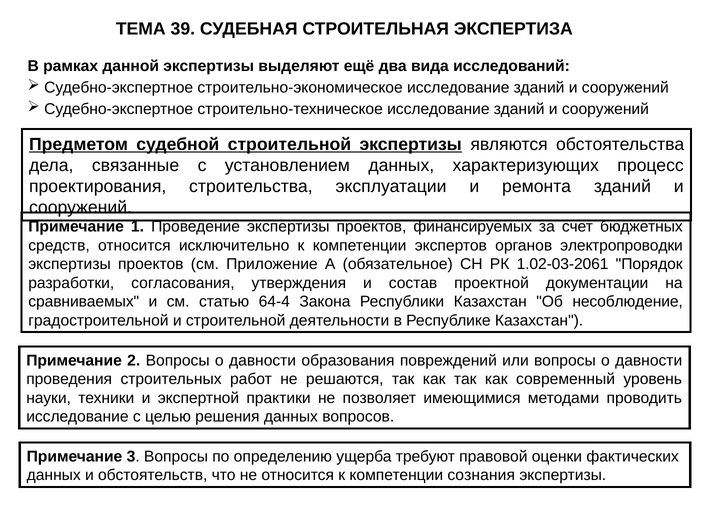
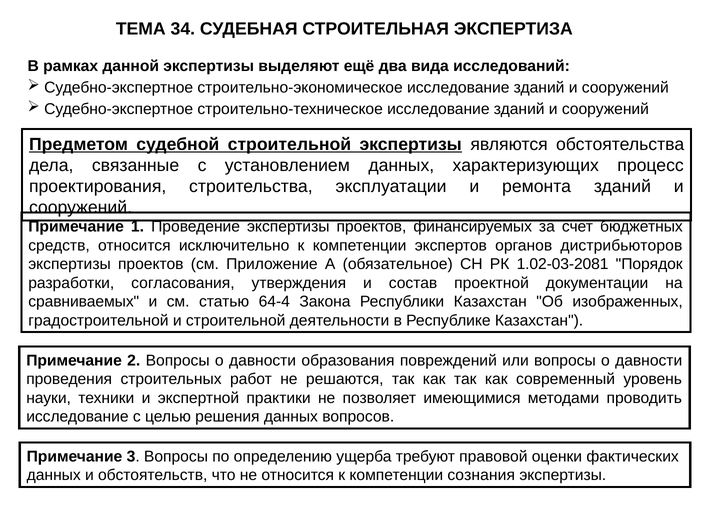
39: 39 -> 34
электропроводки: электропроводки -> дистрибьюторов
1.02-03-2061: 1.02-03-2061 -> 1.02-03-2081
несоблюдение: несоблюдение -> изображенных
